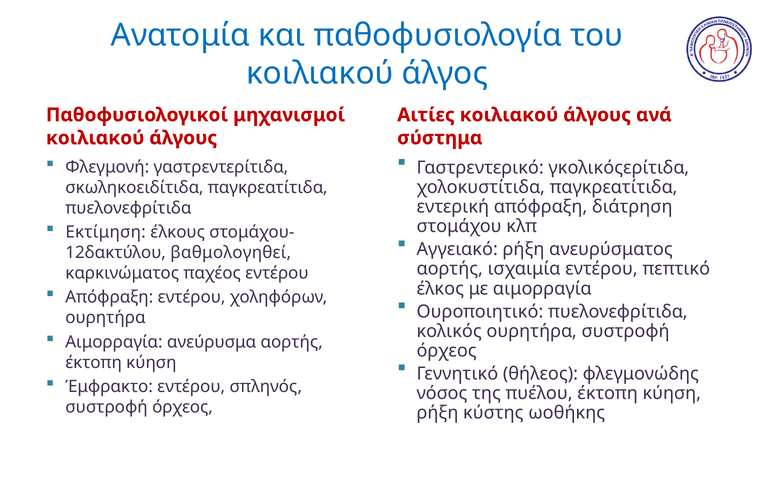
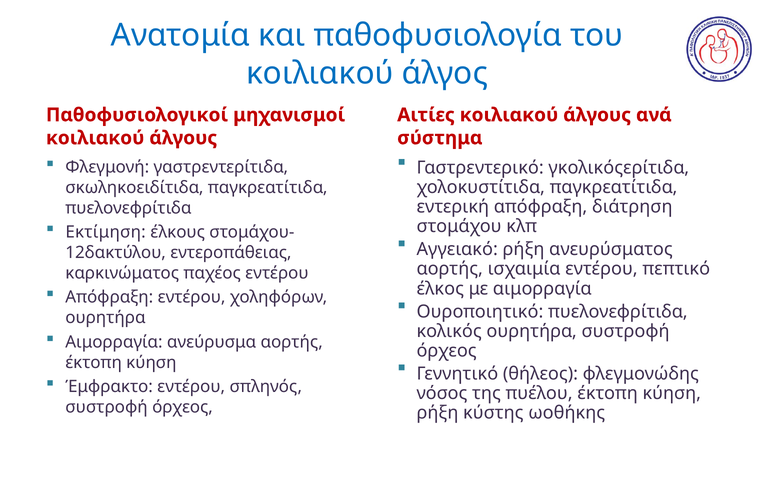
βαθμολογηθεί: βαθμολογηθεί -> εντεροπάθειας
